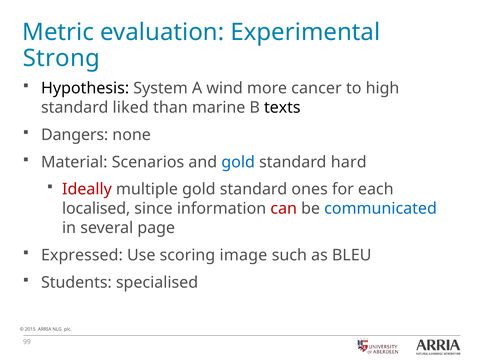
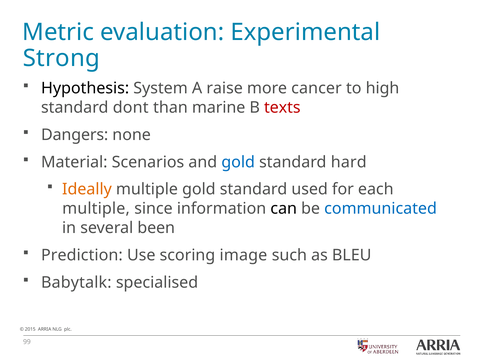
wind: wind -> raise
liked: liked -> dont
texts colour: black -> red
Ideally colour: red -> orange
ones: ones -> used
localised at (96, 208): localised -> multiple
can colour: red -> black
page: page -> been
Expressed: Expressed -> Prediction
Students: Students -> Babytalk
